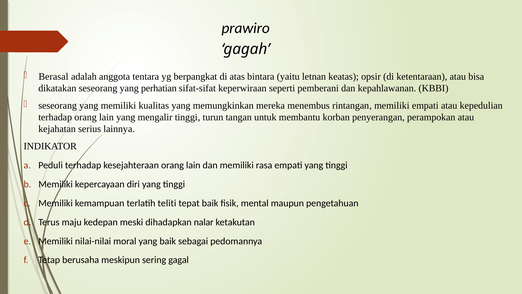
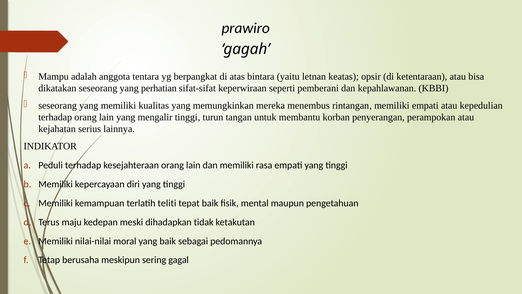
Berasal: Berasal -> Mampu
nalar: nalar -> tidak
